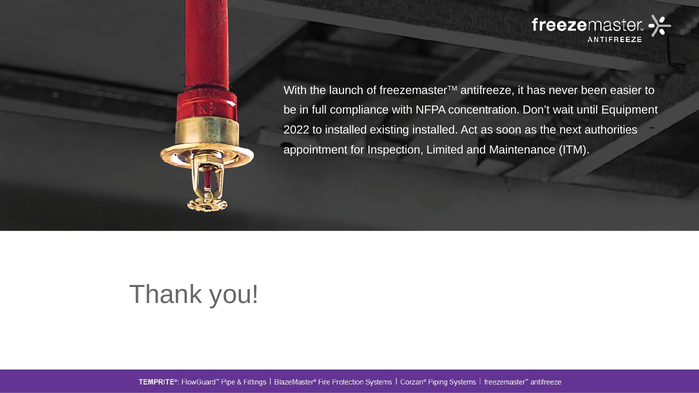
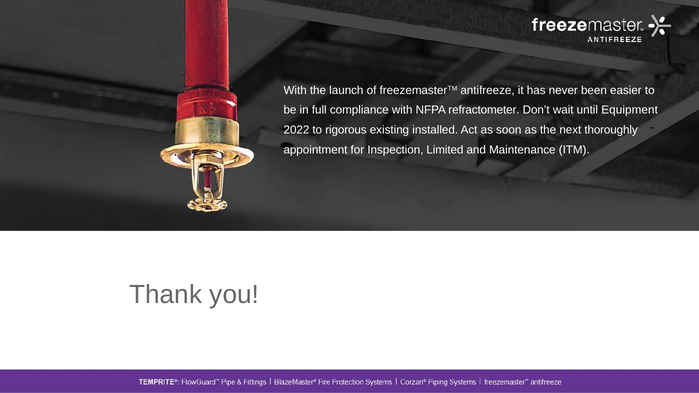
concentration: concentration -> refractometer
to installed: installed -> rigorous
authorities: authorities -> thoroughly
